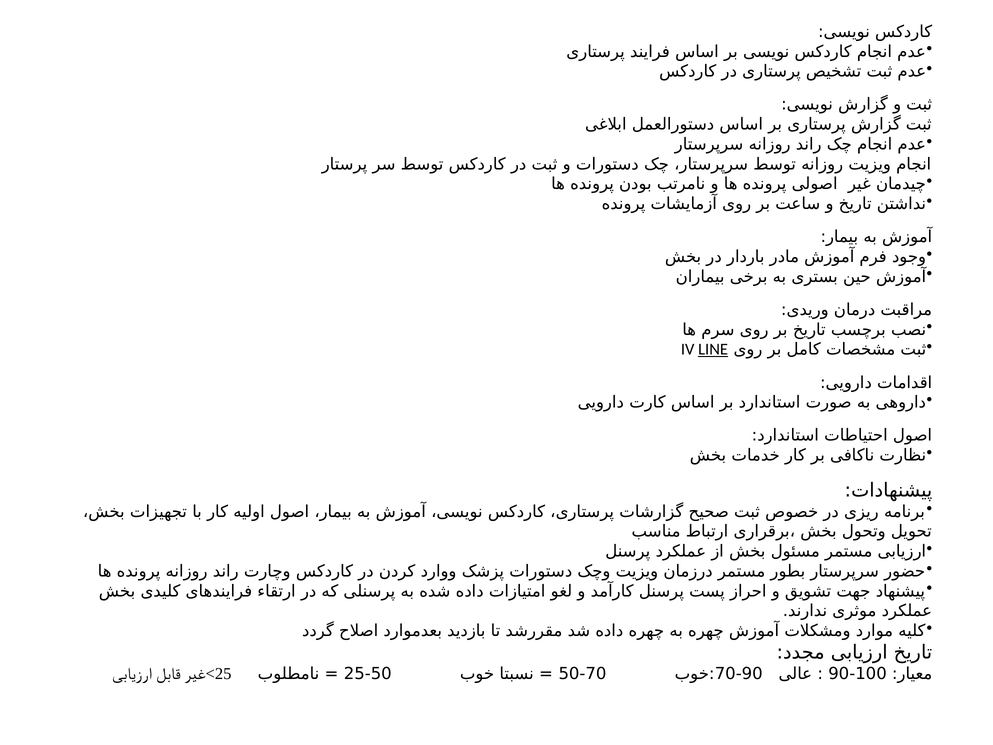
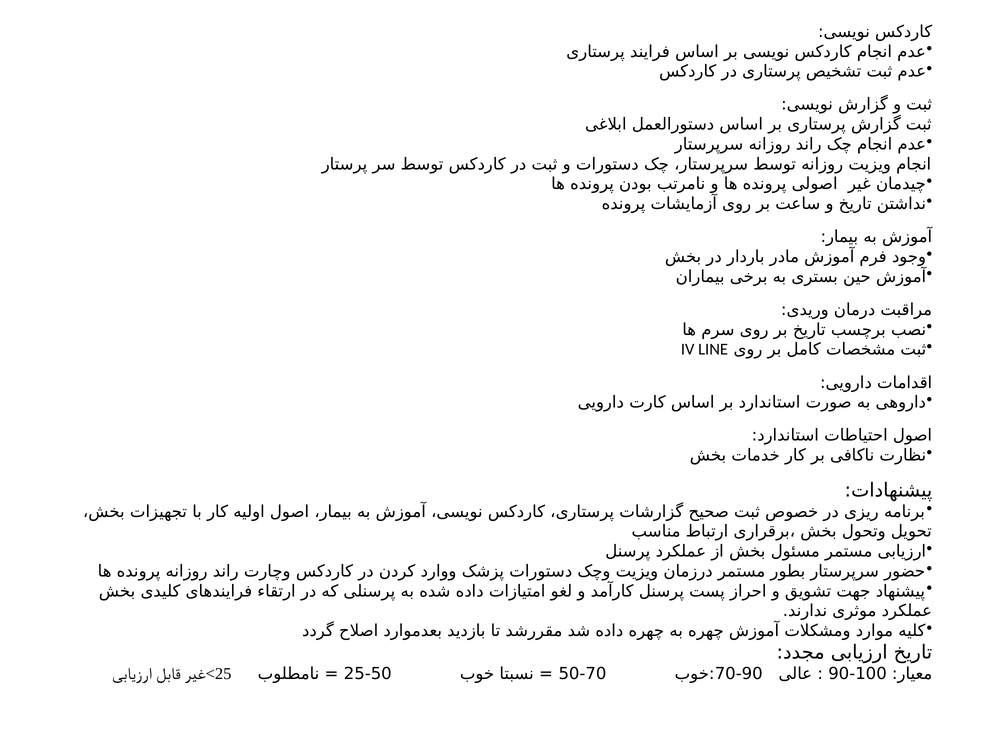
LINE underline: present -> none
